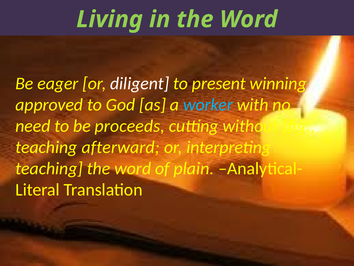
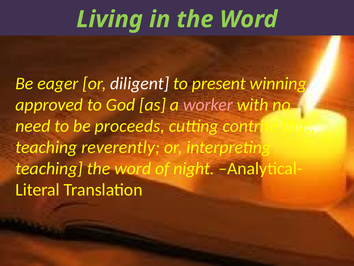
worker colour: light blue -> pink
without: without -> contrite
afterward: afterward -> reverently
plain: plain -> night
